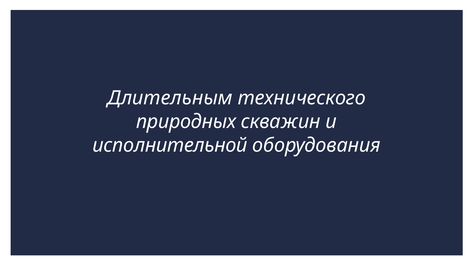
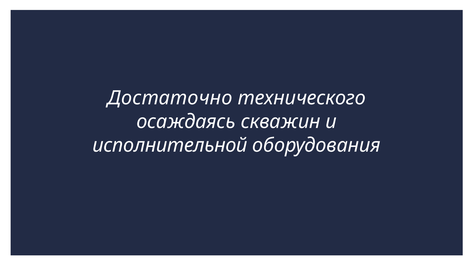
Длительным: Длительным -> Достаточно
природных: природных -> осаждаясь
